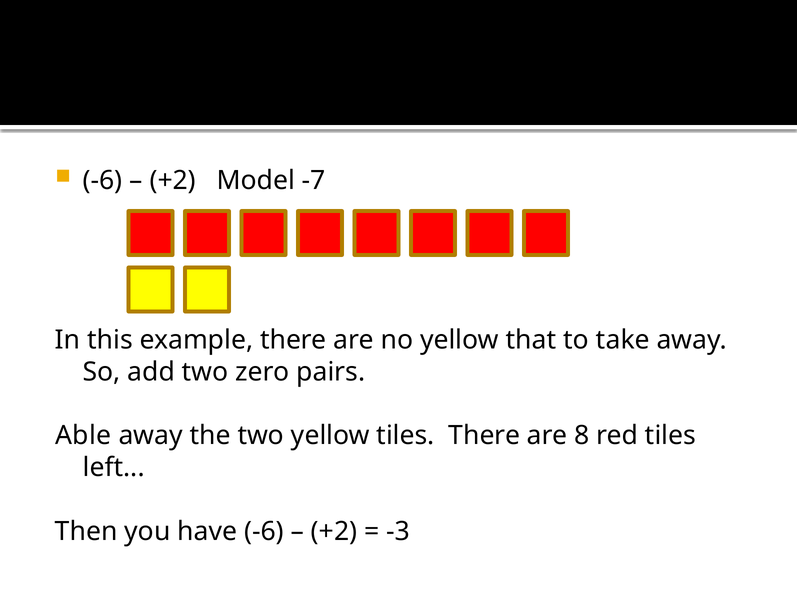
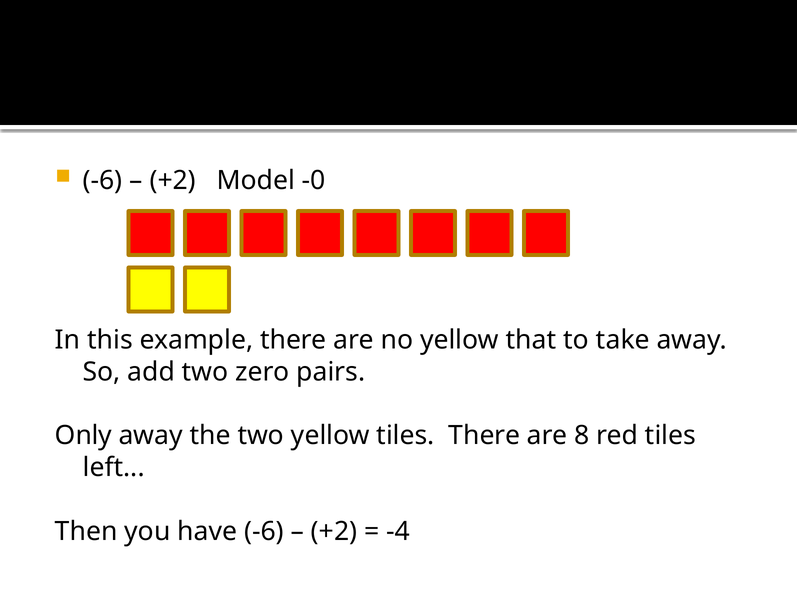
-7: -7 -> -0
Able: Able -> Only
-3: -3 -> -4
